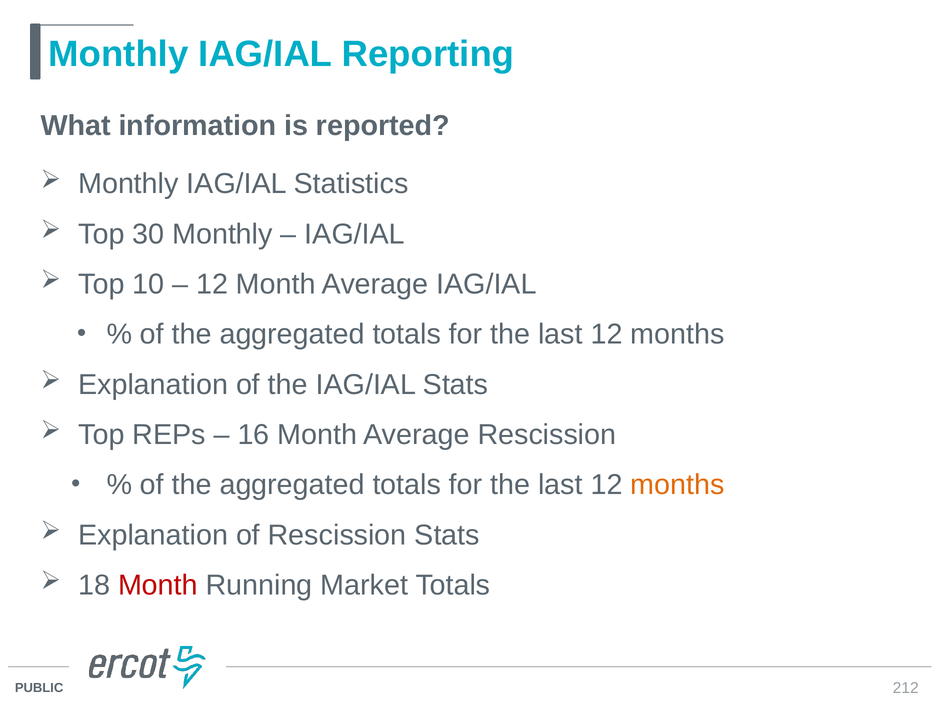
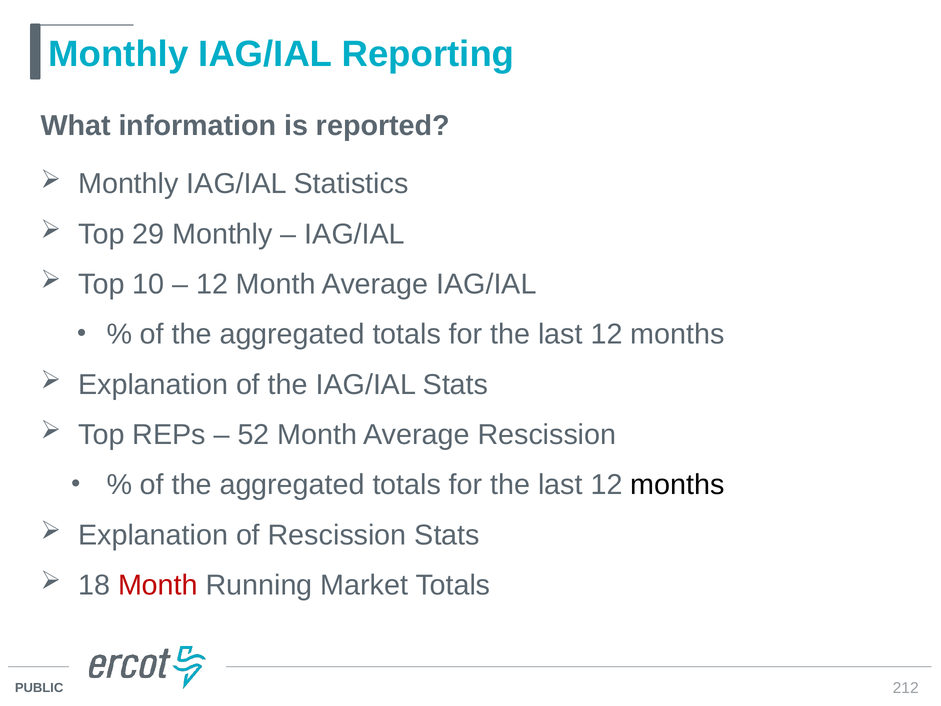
30: 30 -> 29
16: 16 -> 52
months at (678, 485) colour: orange -> black
